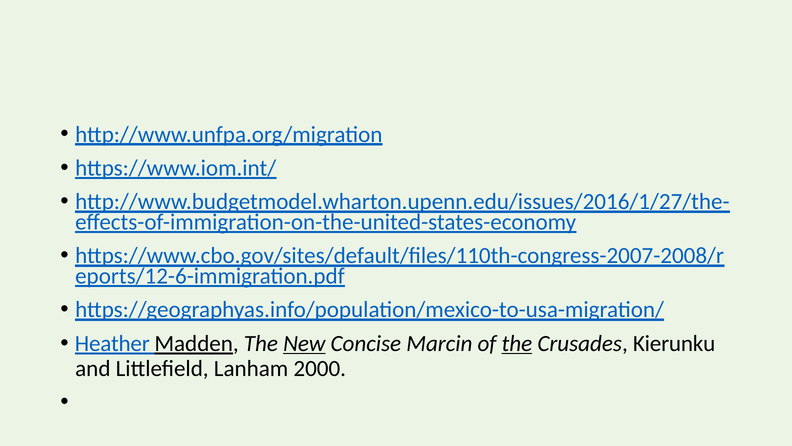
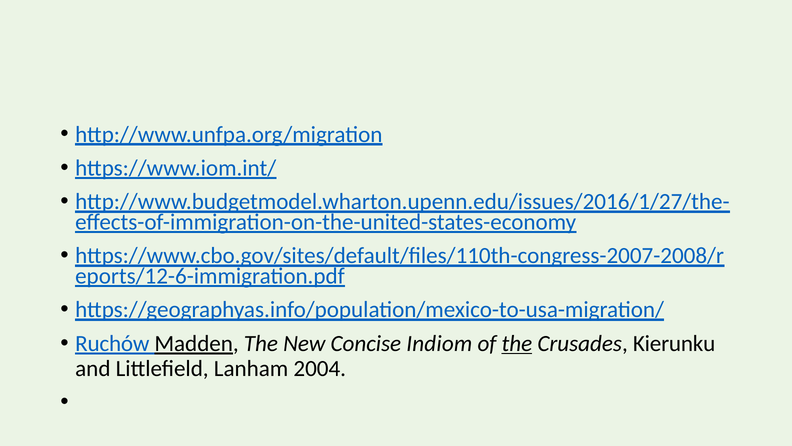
Heather: Heather -> Ruchów
New underline: present -> none
Marcin: Marcin -> Indiom
2000: 2000 -> 2004
